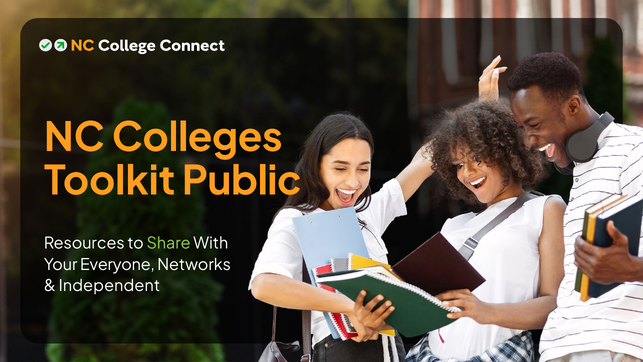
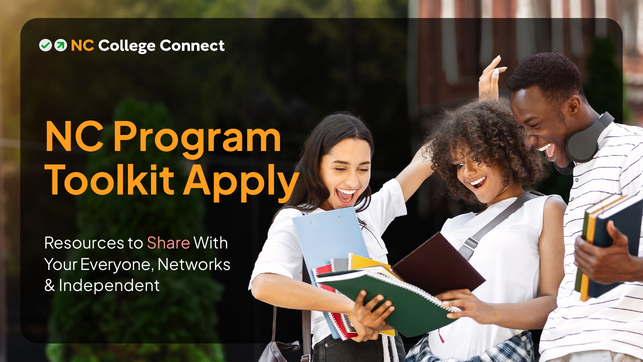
Colleges: Colleges -> Program
Public: Public -> Apply
Share colour: light green -> pink
